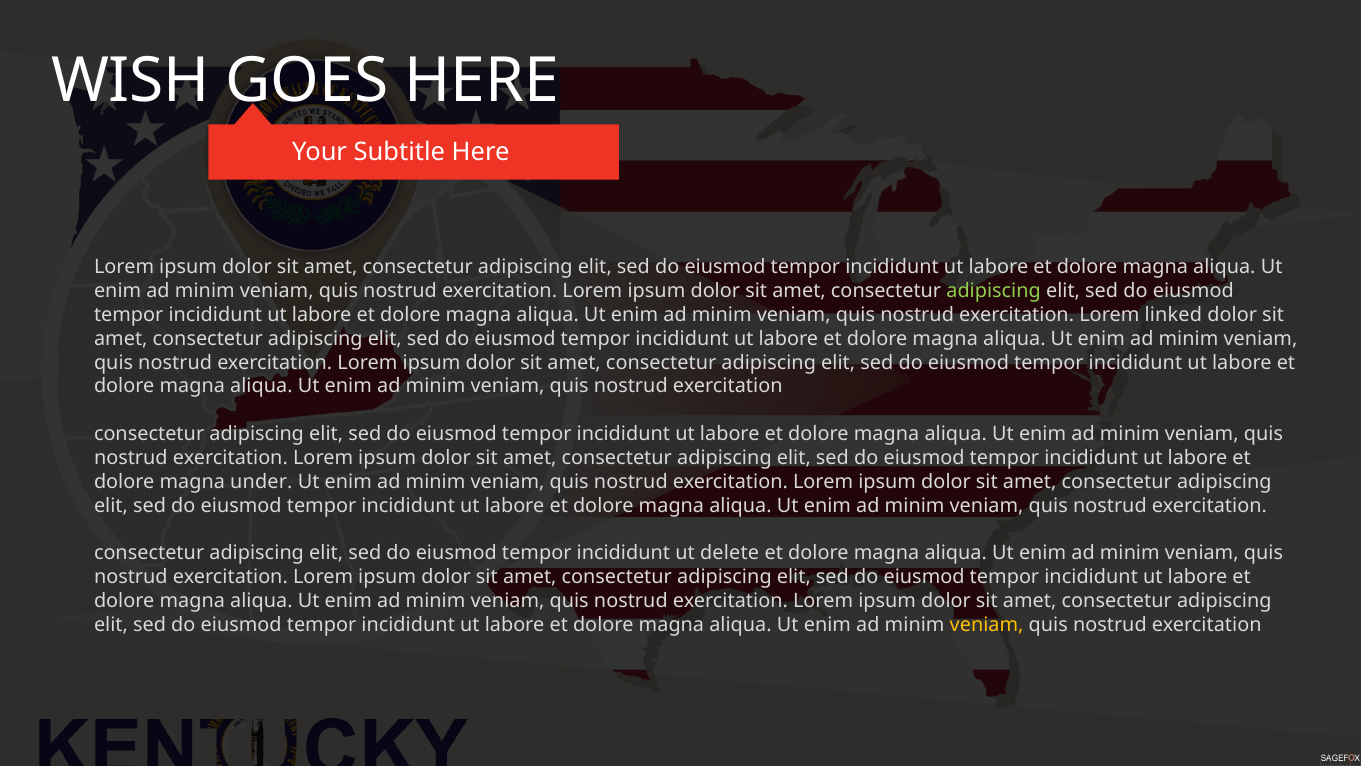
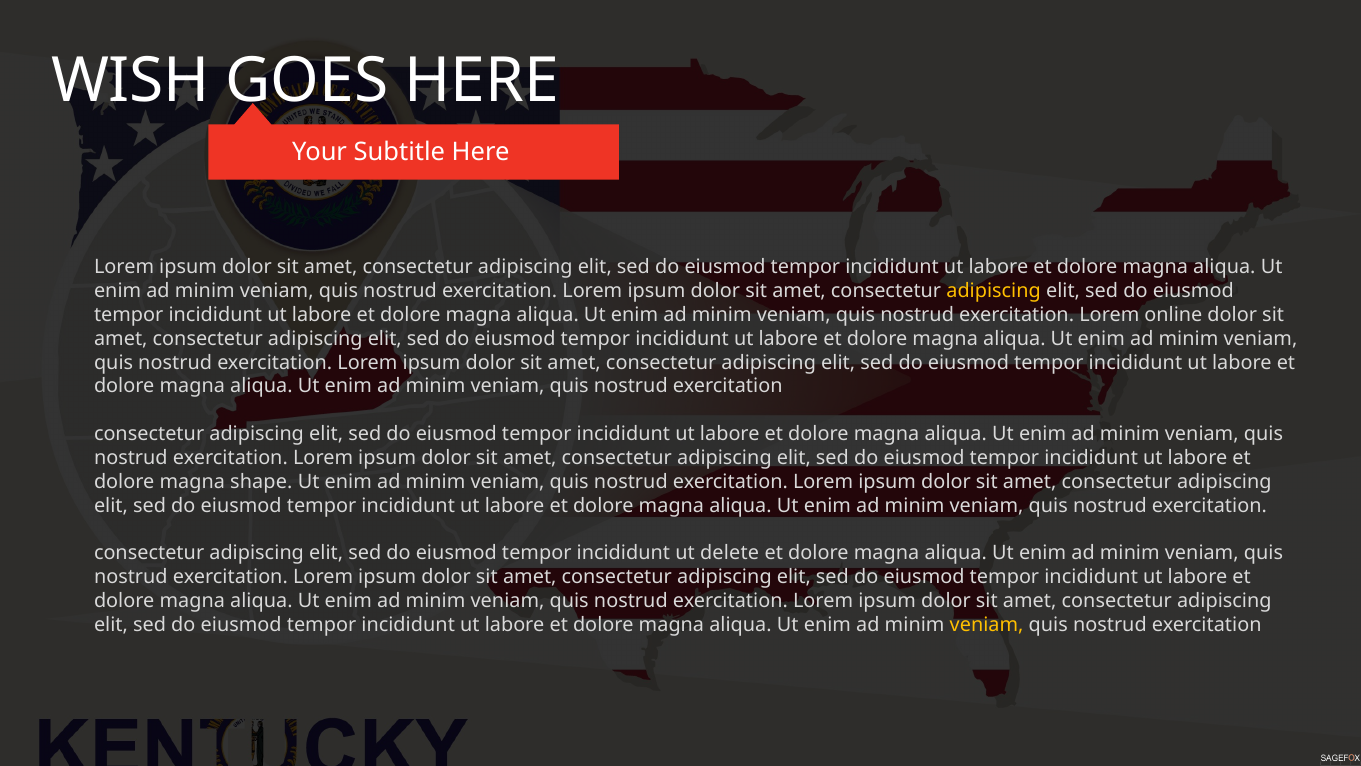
adipiscing at (994, 291) colour: light green -> yellow
linked: linked -> online
under: under -> shape
